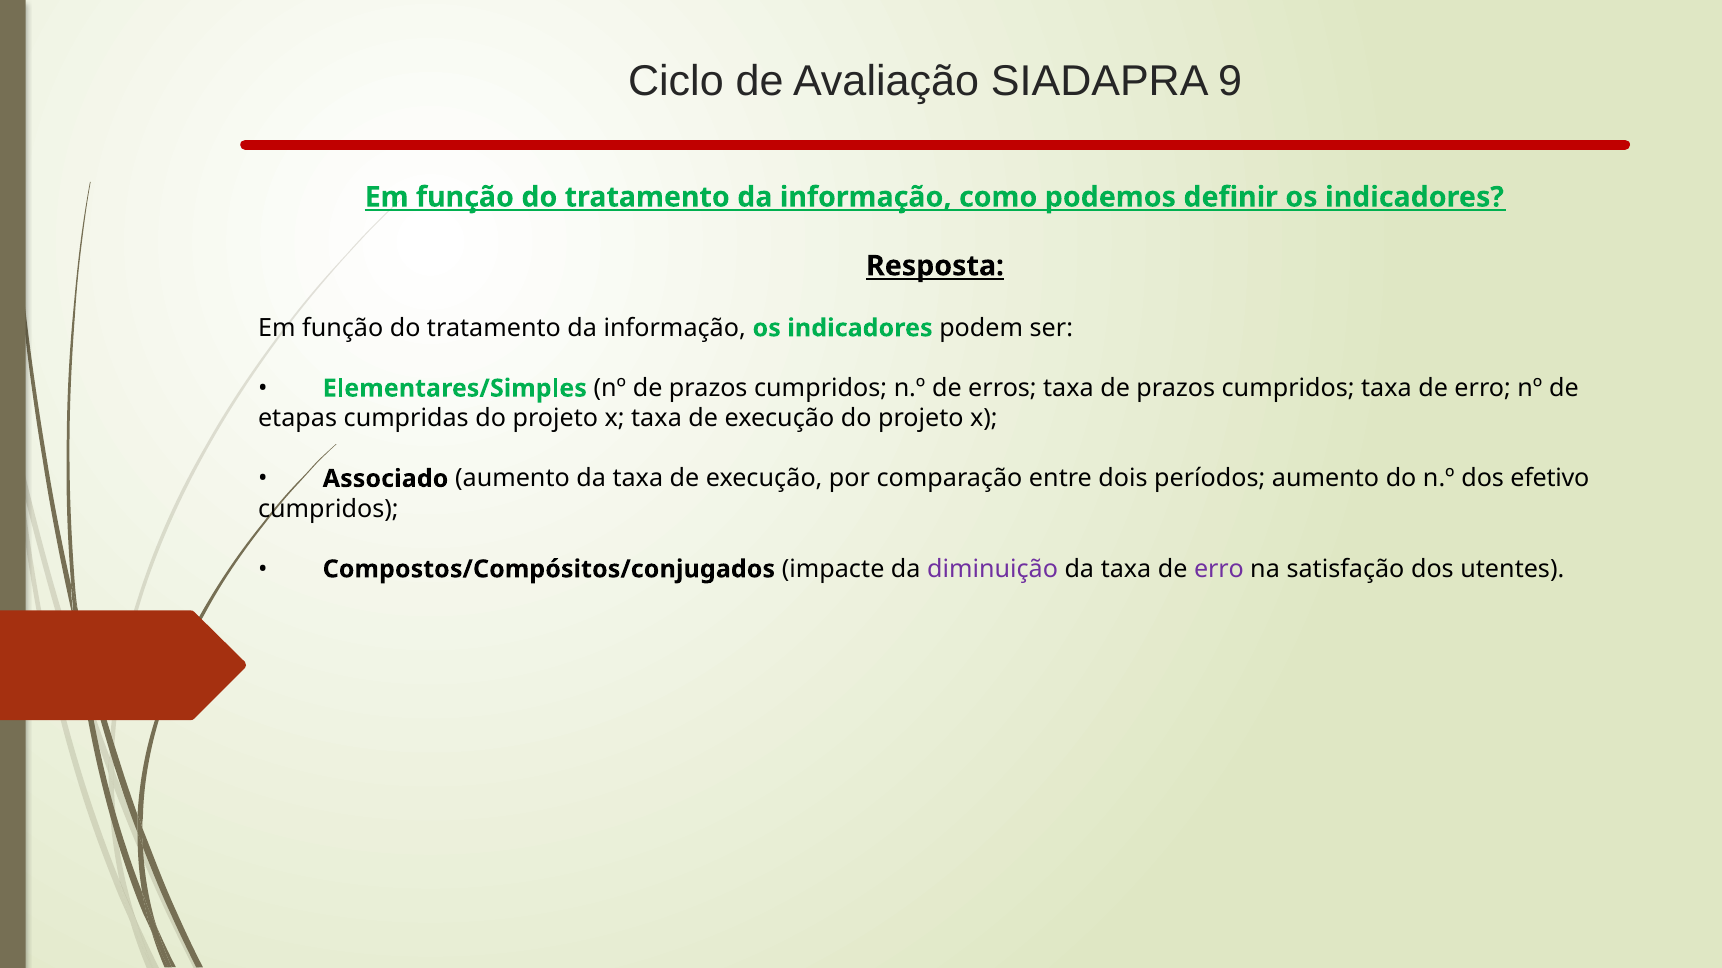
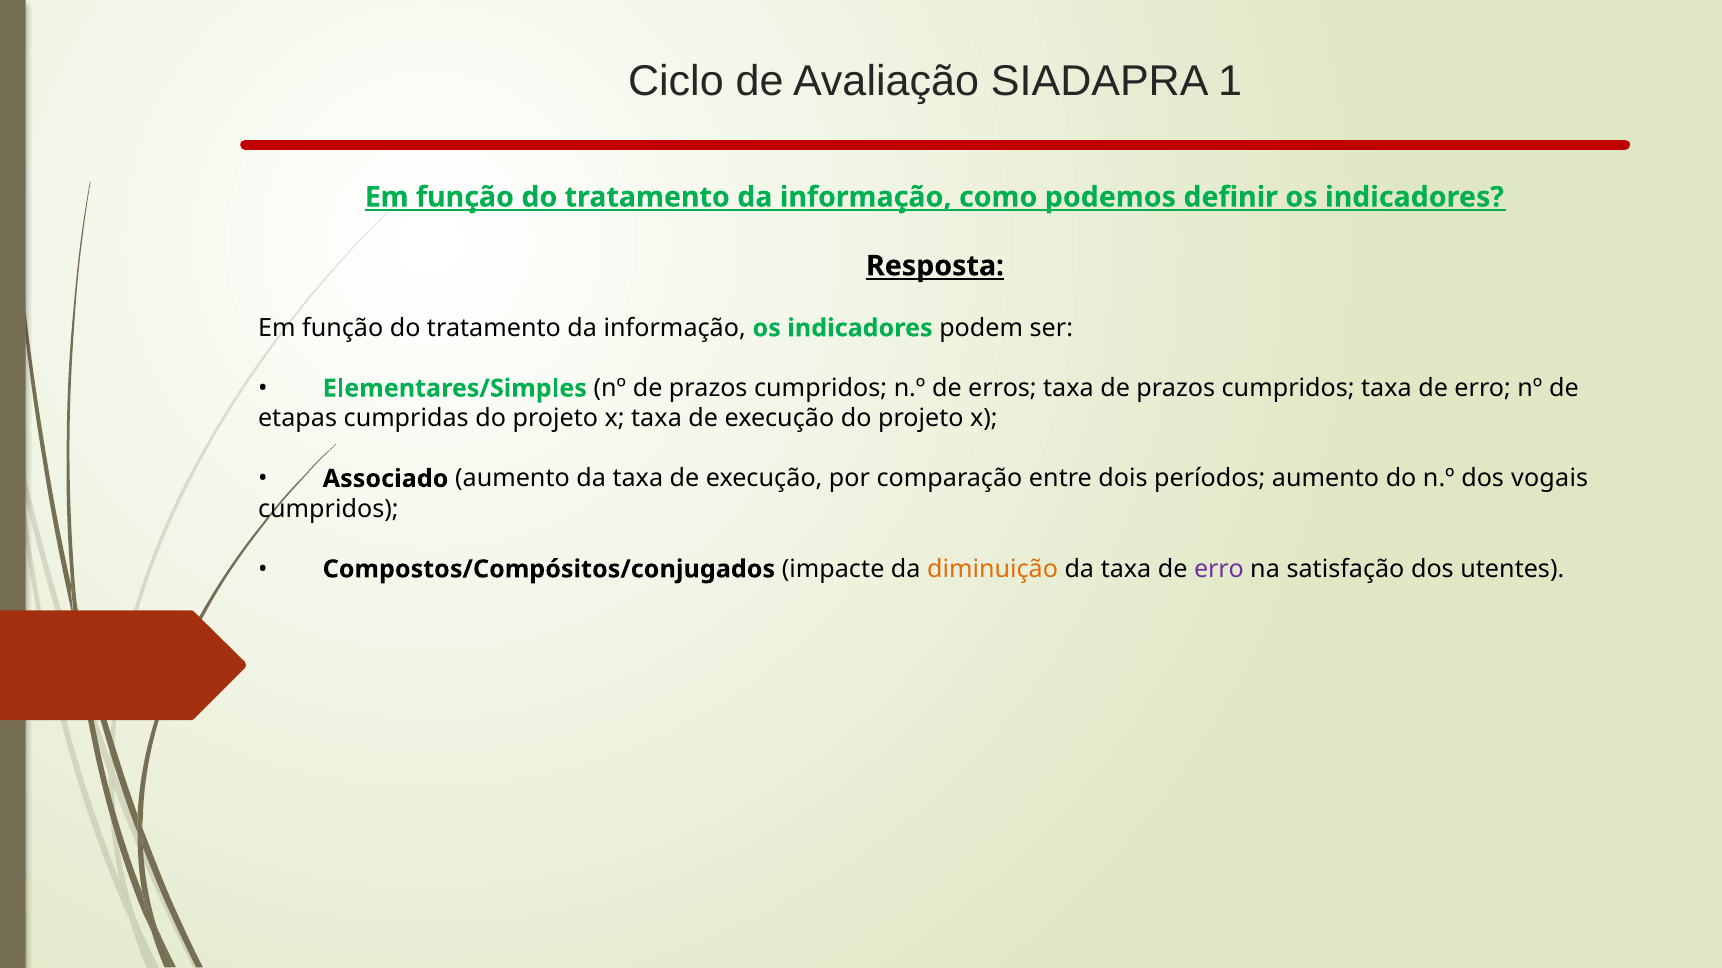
9: 9 -> 1
efetivo: efetivo -> vogais
diminuição colour: purple -> orange
